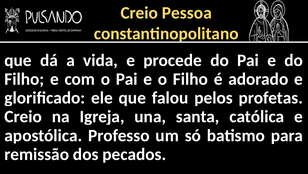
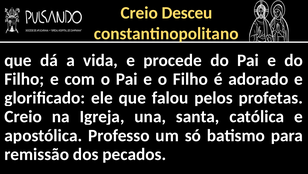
Pessoa: Pessoa -> Desceu
